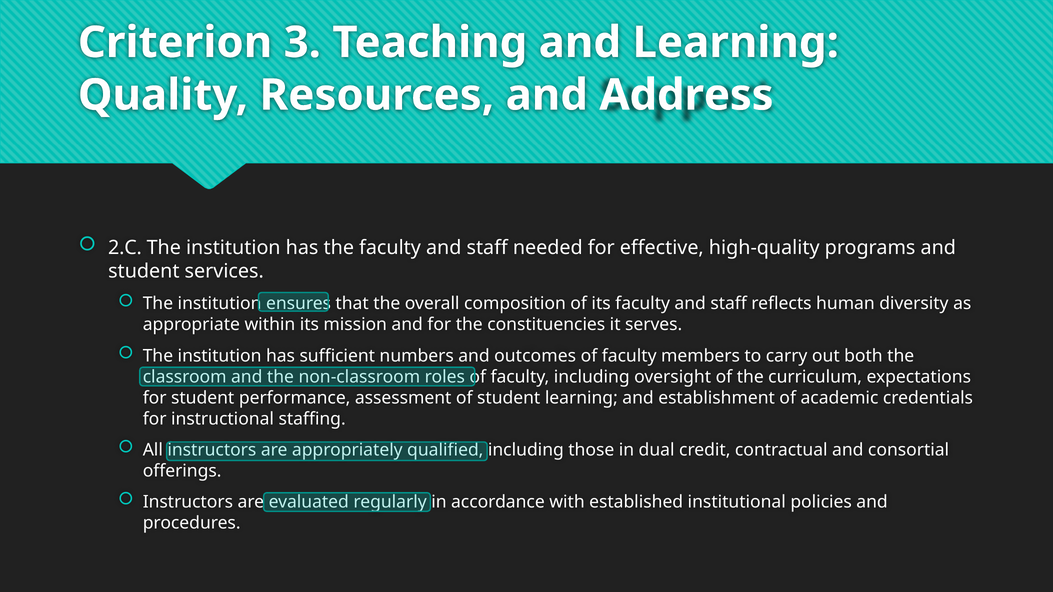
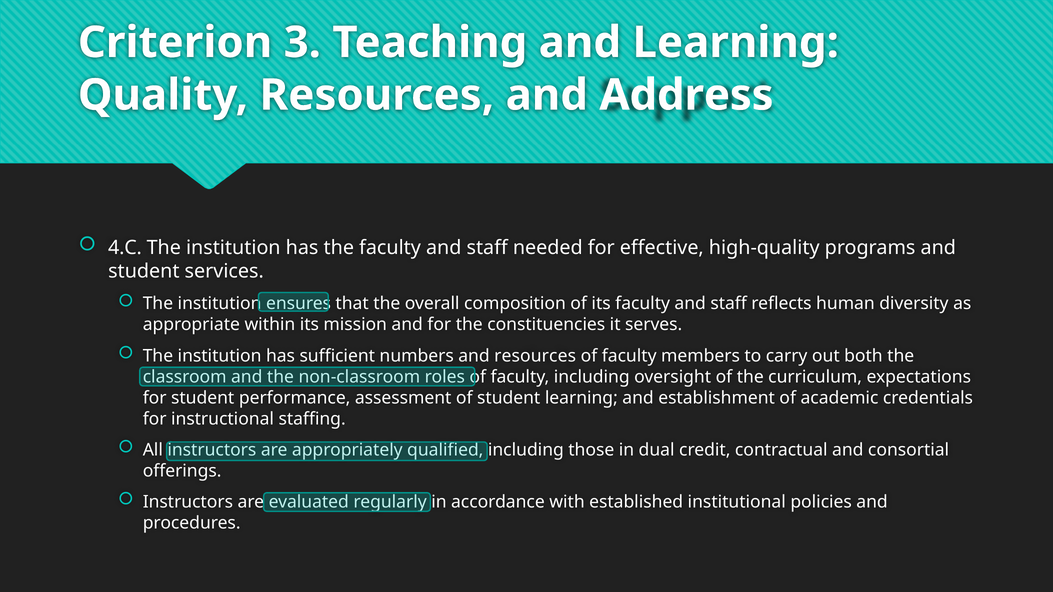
2.C: 2.C -> 4.C
and outcomes: outcomes -> resources
